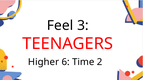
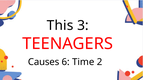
Feel: Feel -> This
Higher: Higher -> Causes
